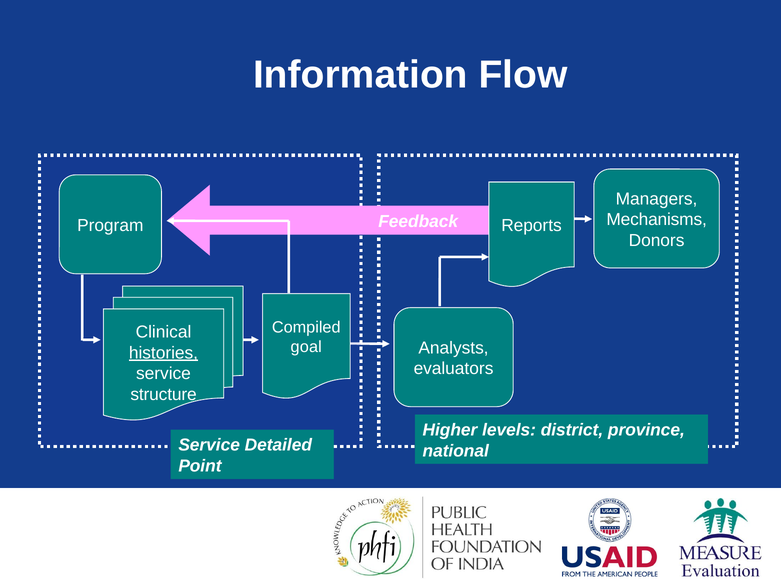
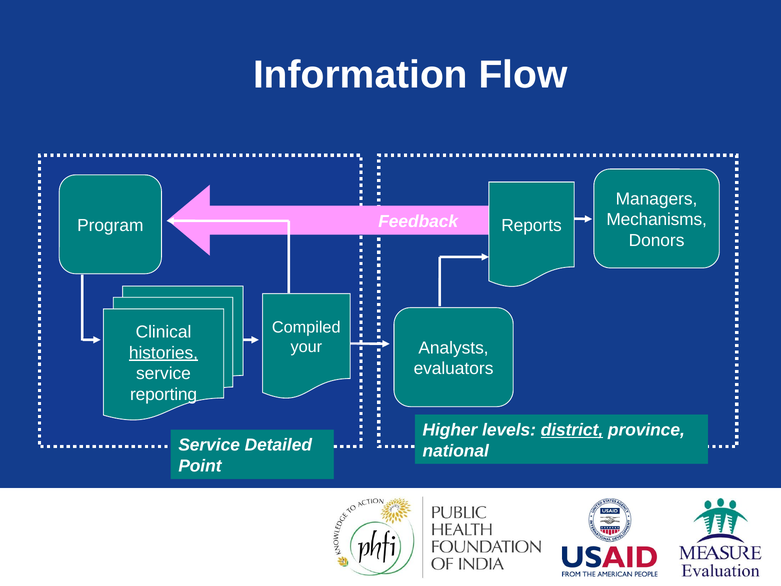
goal: goal -> your
structure: structure -> reporting
district underline: none -> present
